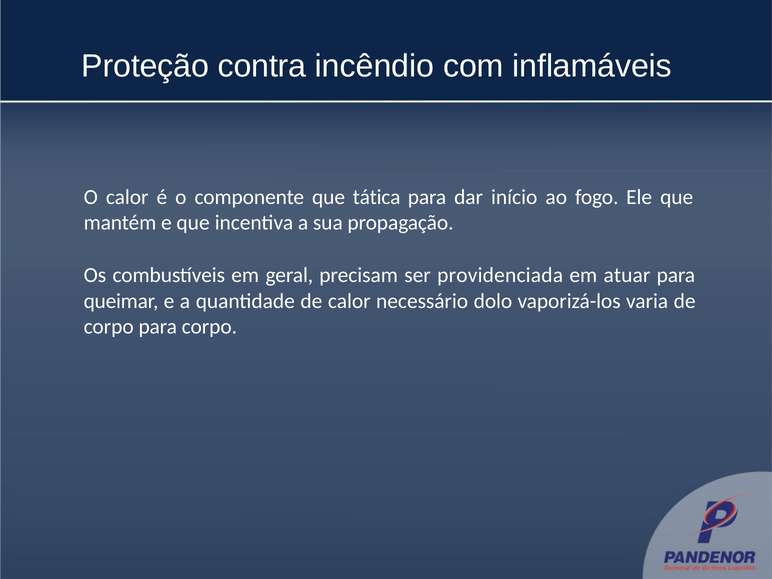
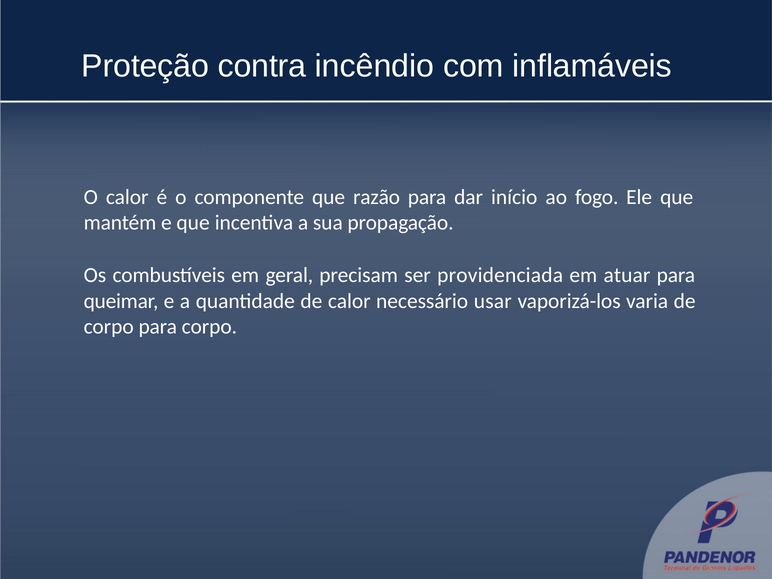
tática: tática -> razão
dolo: dolo -> usar
